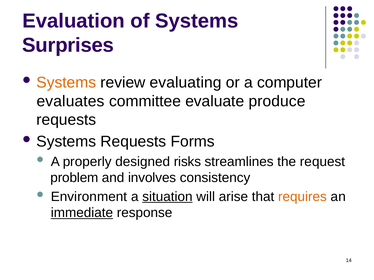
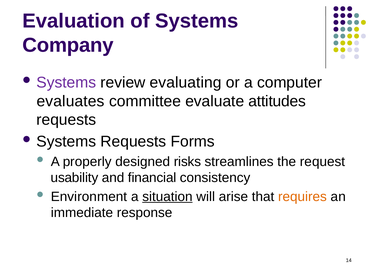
Surprises: Surprises -> Company
Systems at (66, 83) colour: orange -> purple
produce: produce -> attitudes
problem: problem -> usability
involves: involves -> financial
immediate underline: present -> none
